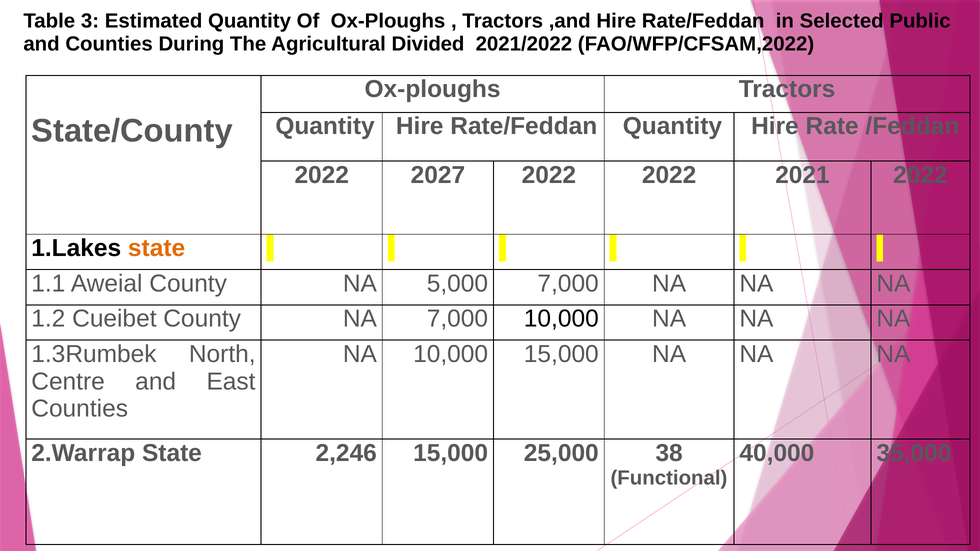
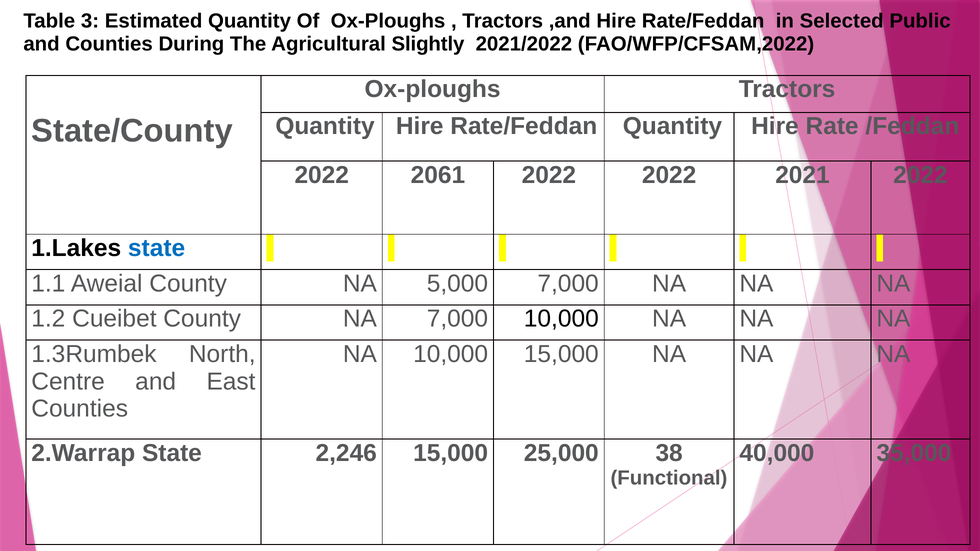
Divided: Divided -> Slightly
2027: 2027 -> 2061
state at (157, 248) colour: orange -> blue
